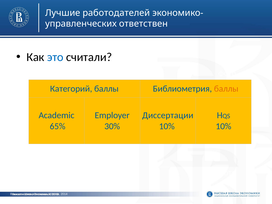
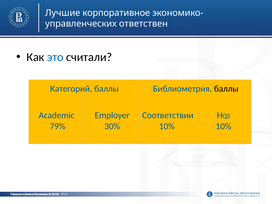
работодателей: работодателей -> корпоративное
баллы at (226, 89) colour: orange -> black
Диссертации: Диссертации -> Соответствии
65%: 65% -> 79%
